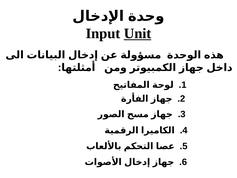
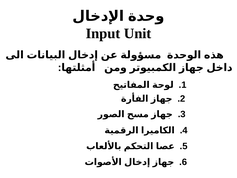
Unit underline: present -> none
